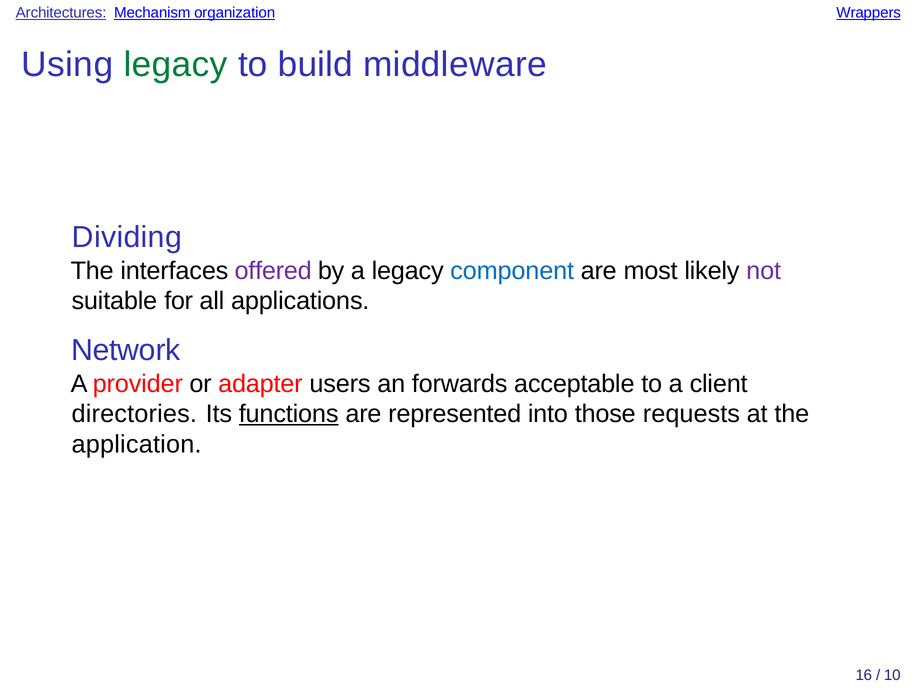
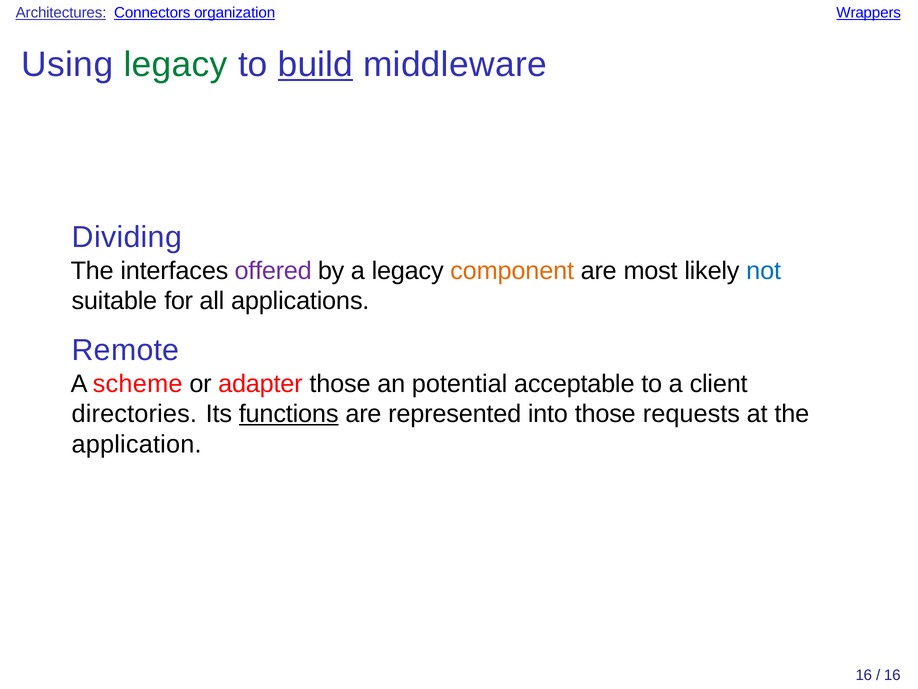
Mechanism: Mechanism -> Connectors
build underline: none -> present
component colour: blue -> orange
not colour: purple -> blue
Network: Network -> Remote
provider: provider -> scheme
adapter users: users -> those
forwards: forwards -> potential
10 at (892, 675): 10 -> 16
